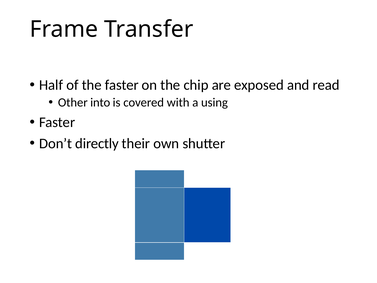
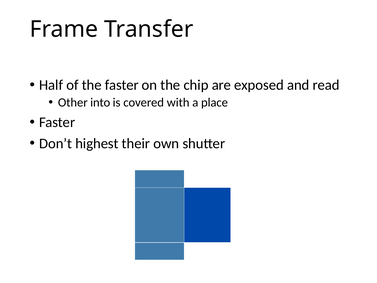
using: using -> place
directly: directly -> highest
